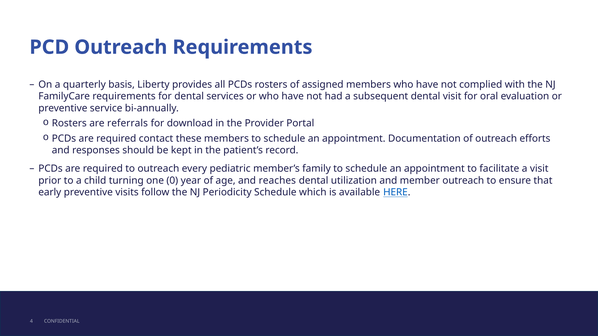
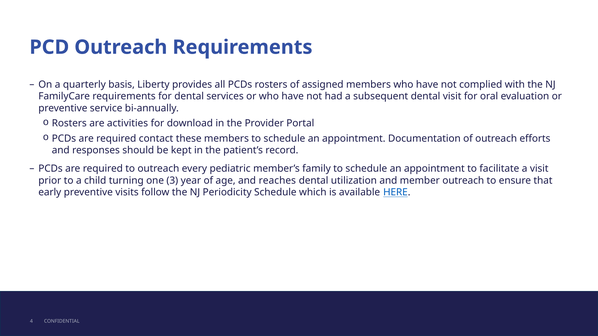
referrals: referrals -> activities
0: 0 -> 3
